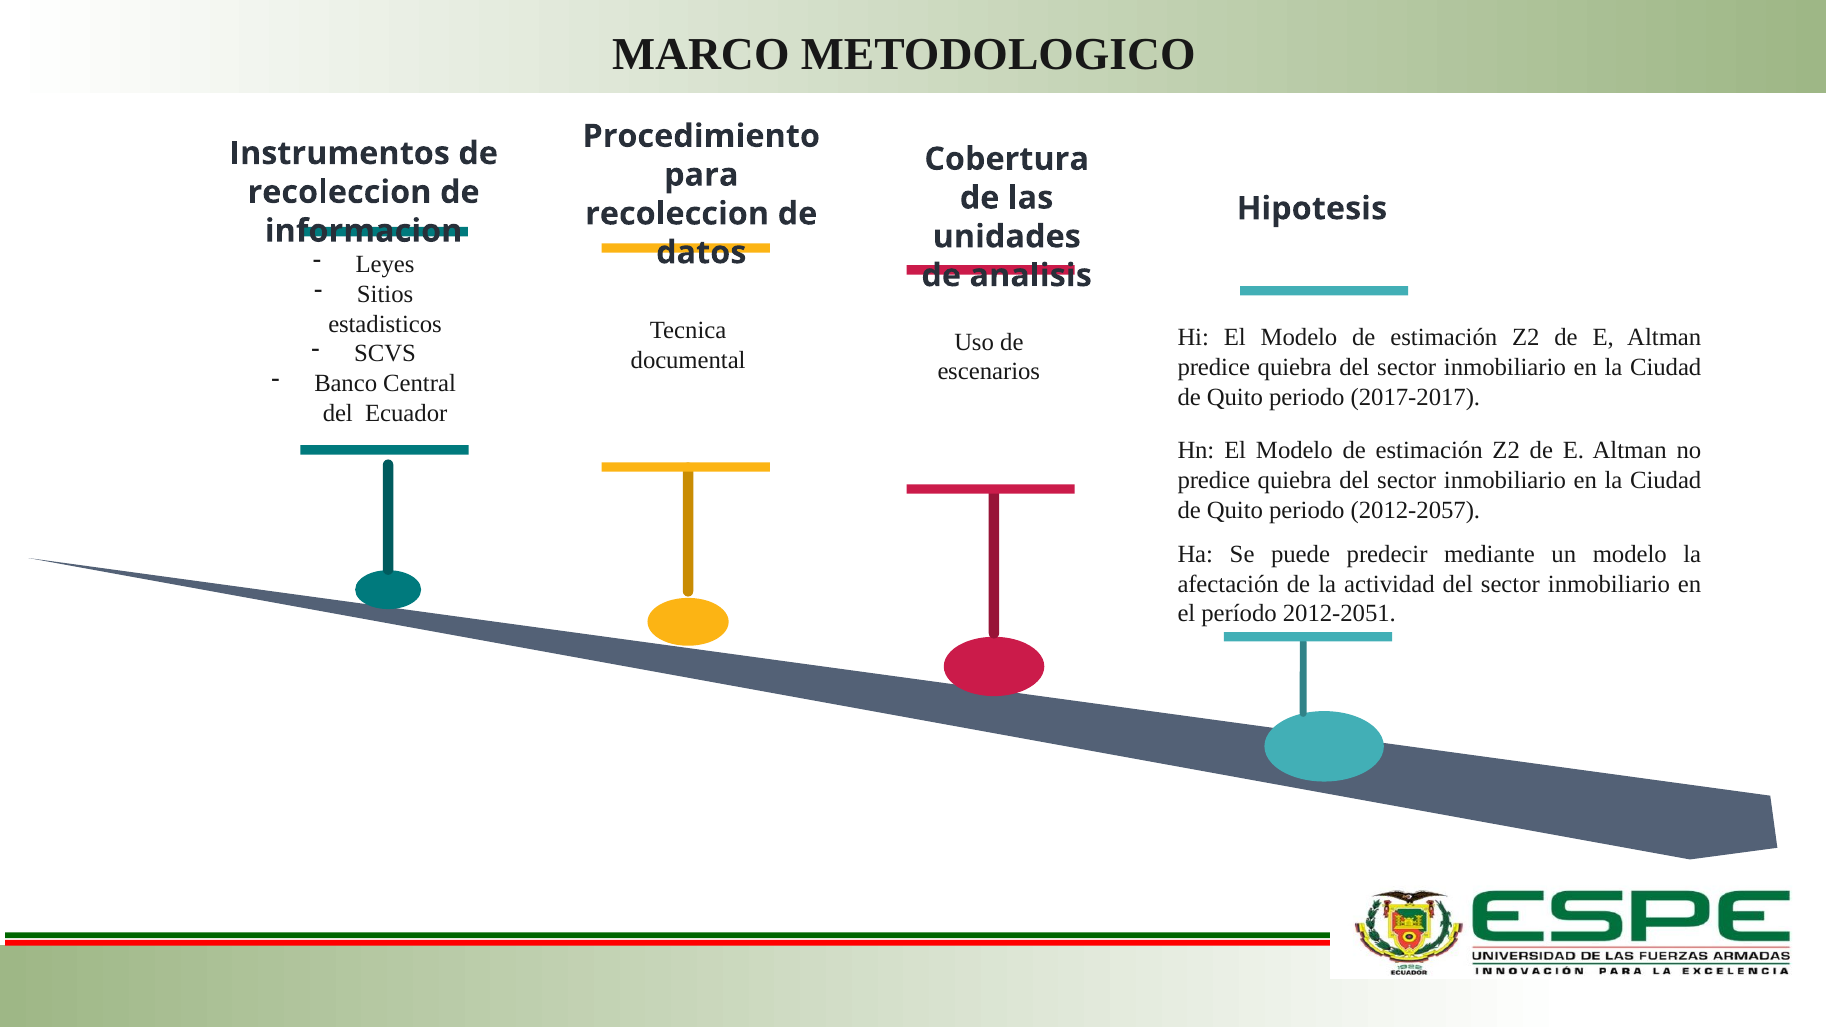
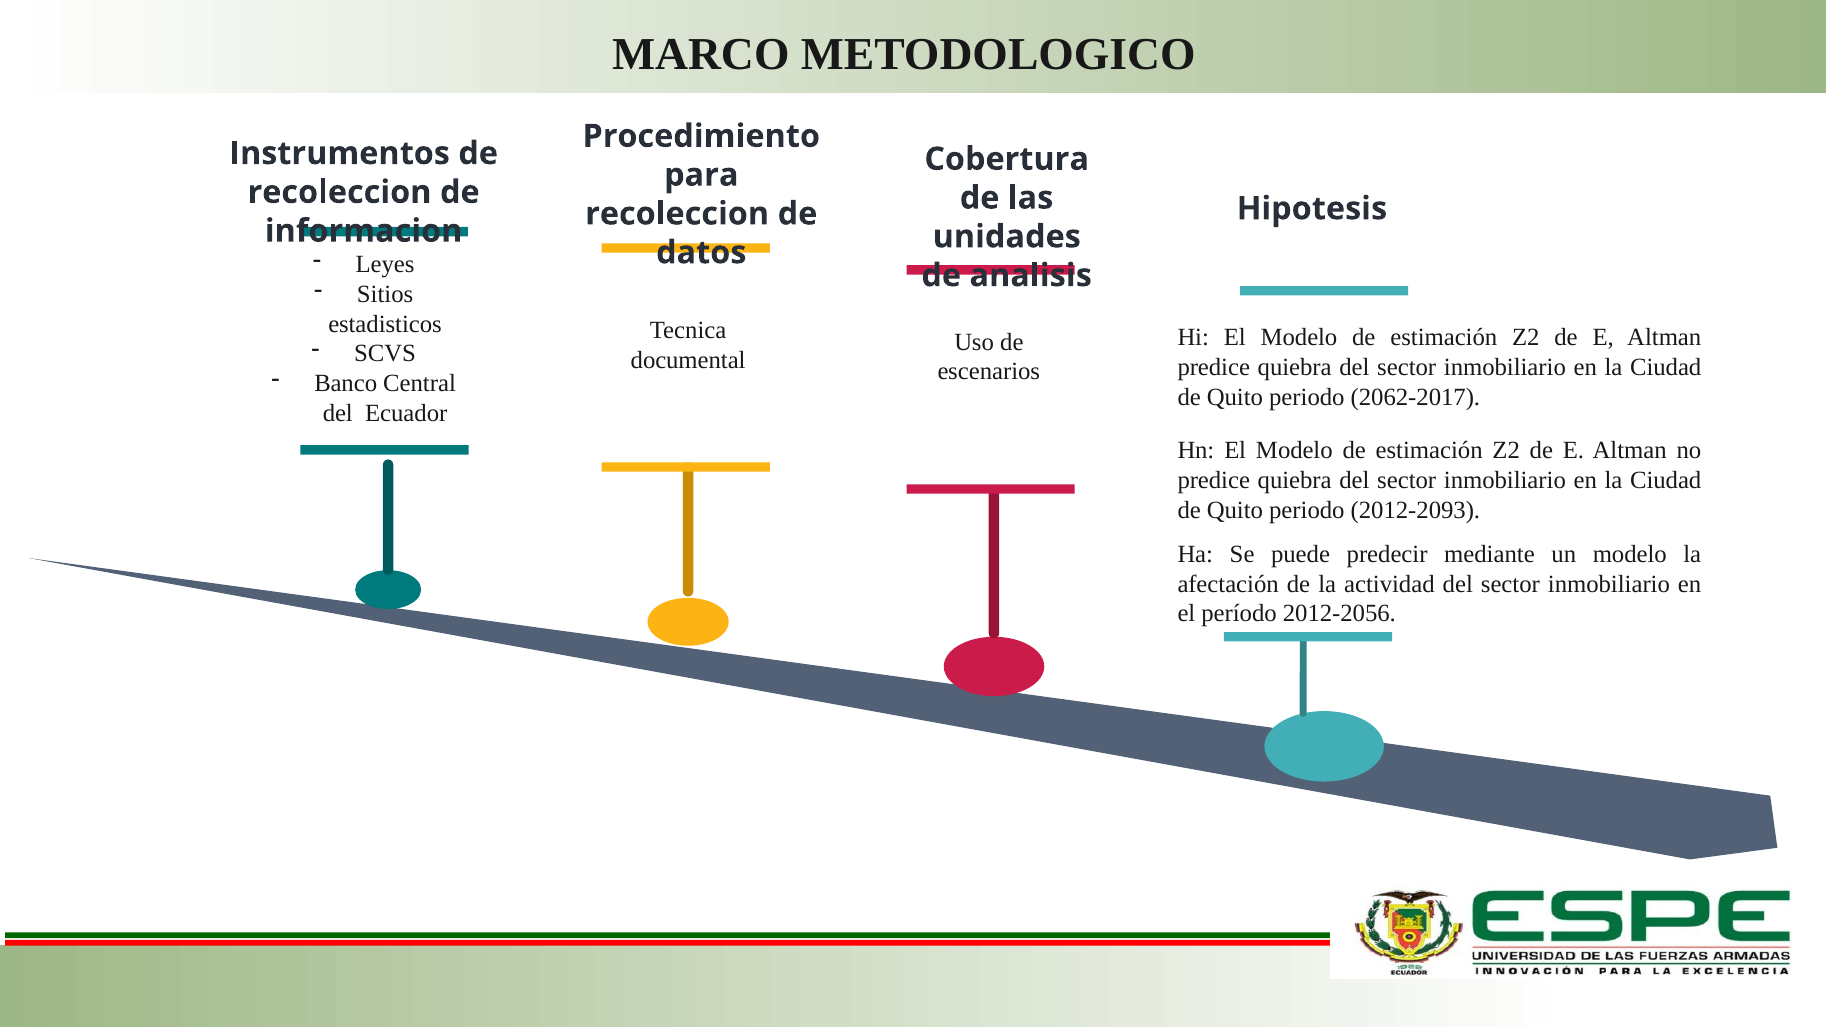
2017-2017: 2017-2017 -> 2062-2017
2012-2057: 2012-2057 -> 2012-2093
2012-2051: 2012-2051 -> 2012-2056
